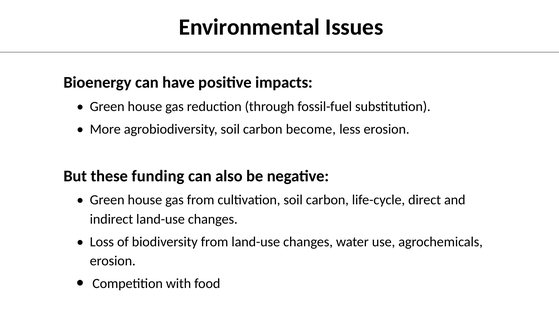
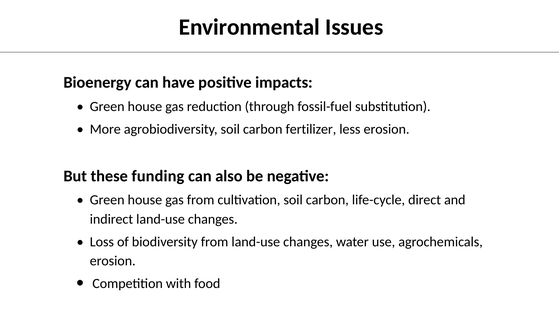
become: become -> fertilizer
